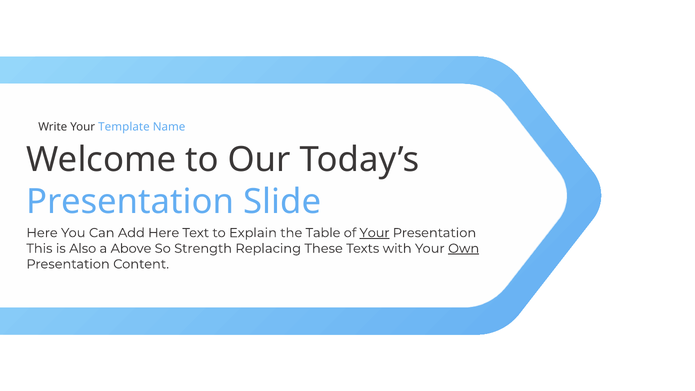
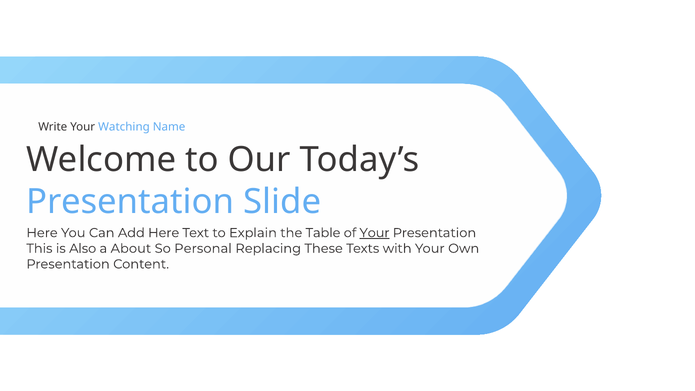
Template: Template -> Watching
Above: Above -> About
Strength: Strength -> Personal
Own underline: present -> none
